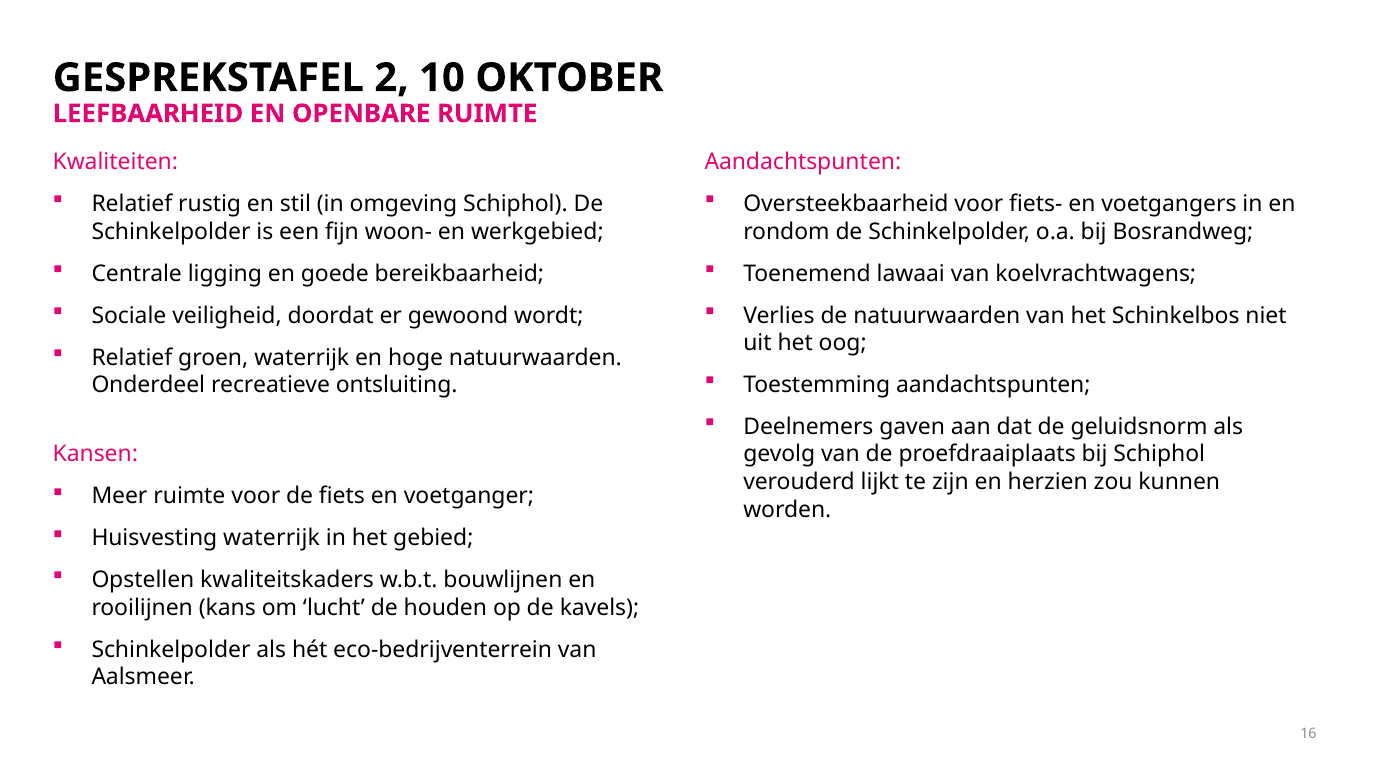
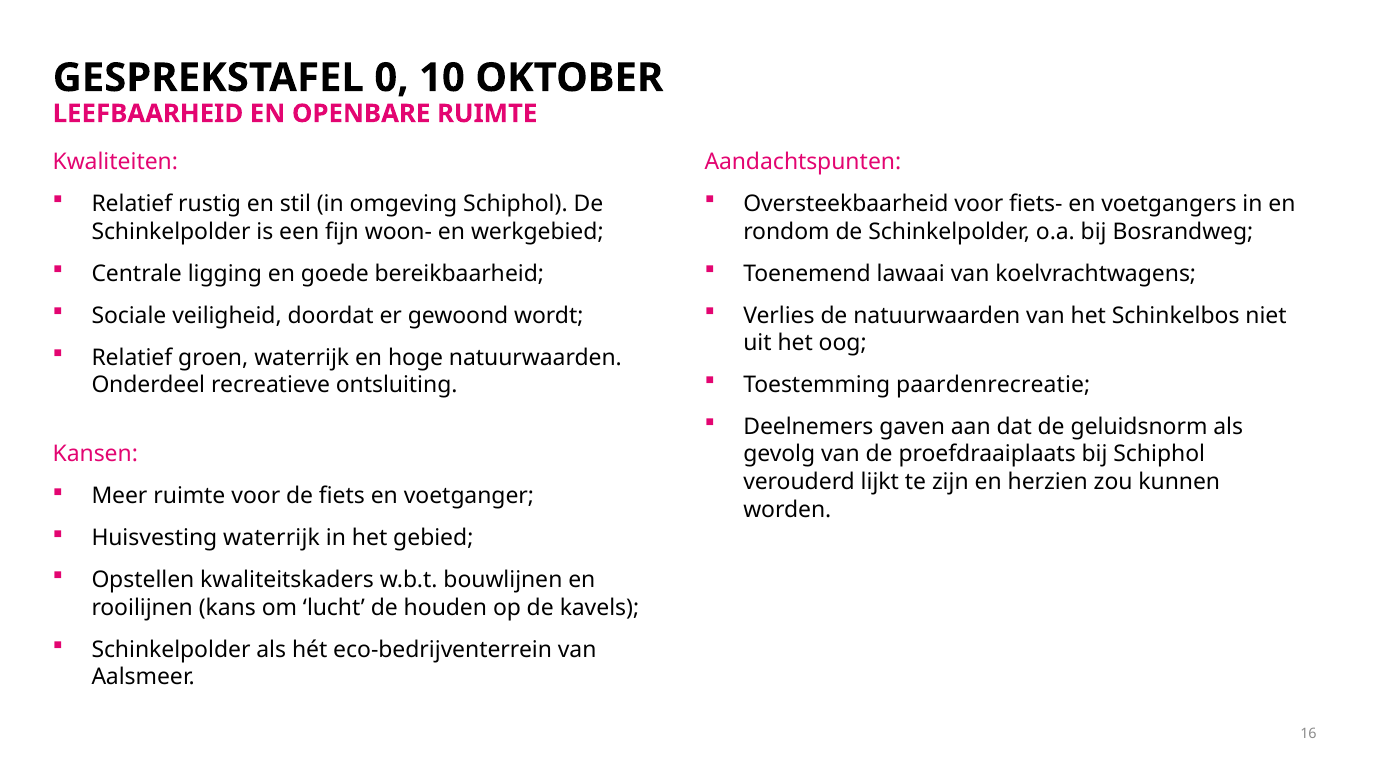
2: 2 -> 0
Toestemming aandachtspunten: aandachtspunten -> paardenrecreatie
